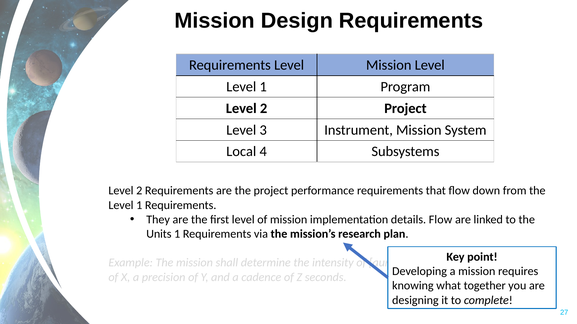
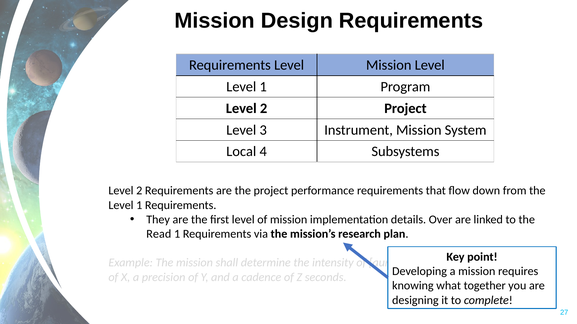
details Flow: Flow -> Over
Units: Units -> Read
